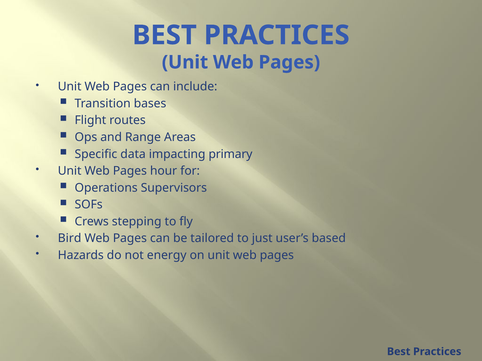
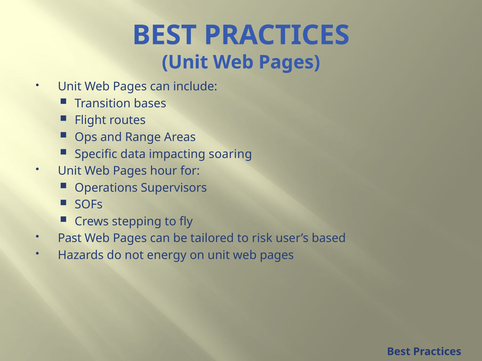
primary: primary -> soaring
Bird: Bird -> Past
just: just -> risk
